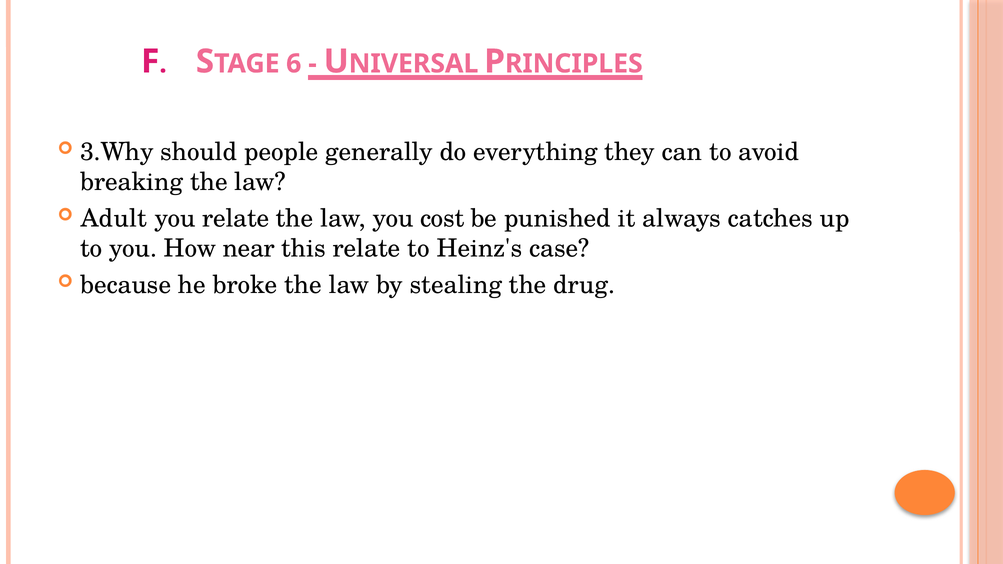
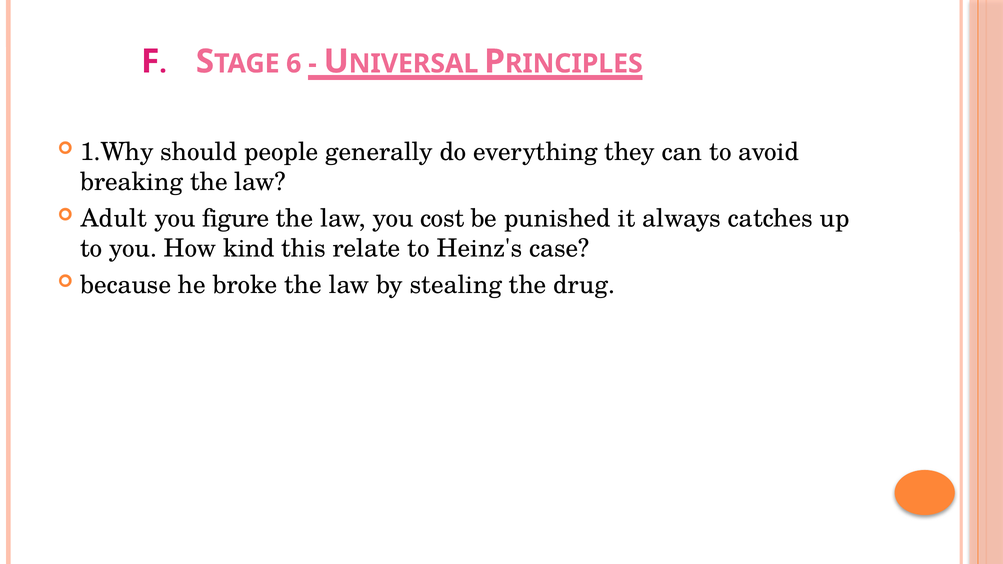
3.Why: 3.Why -> 1.Why
you relate: relate -> figure
near: near -> kind
